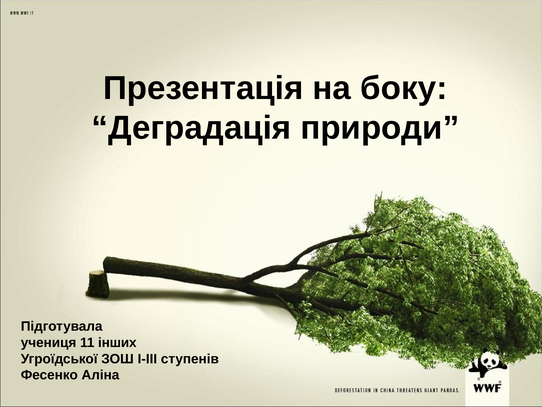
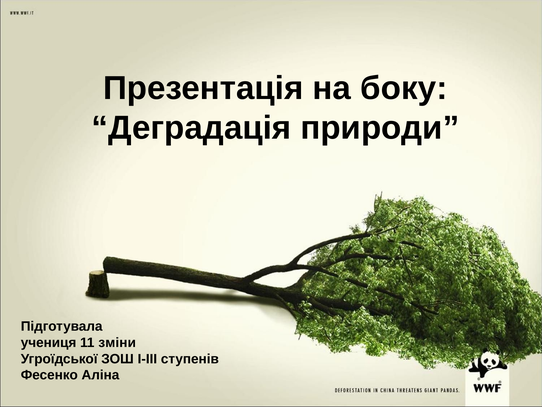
інших: інших -> зміни
